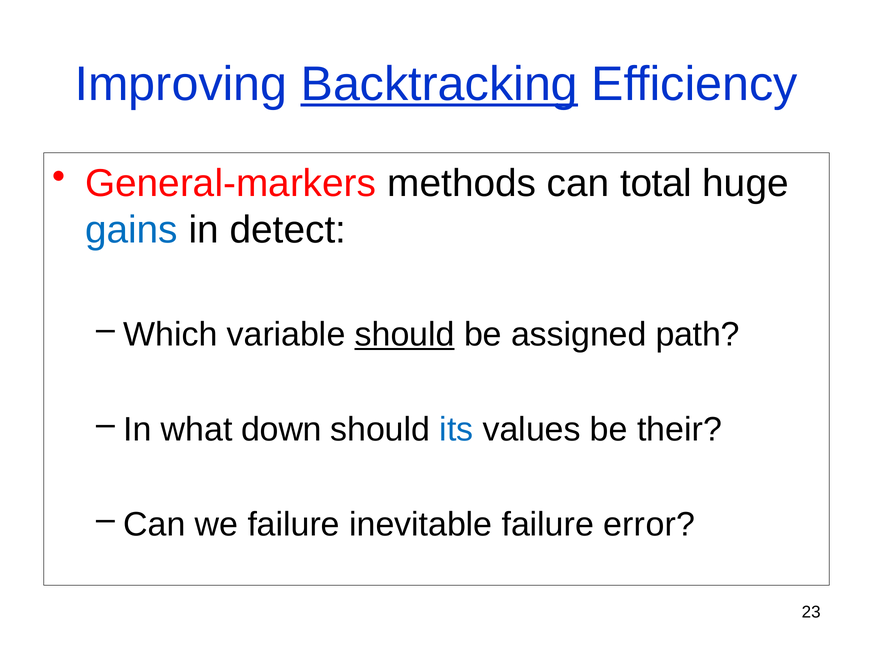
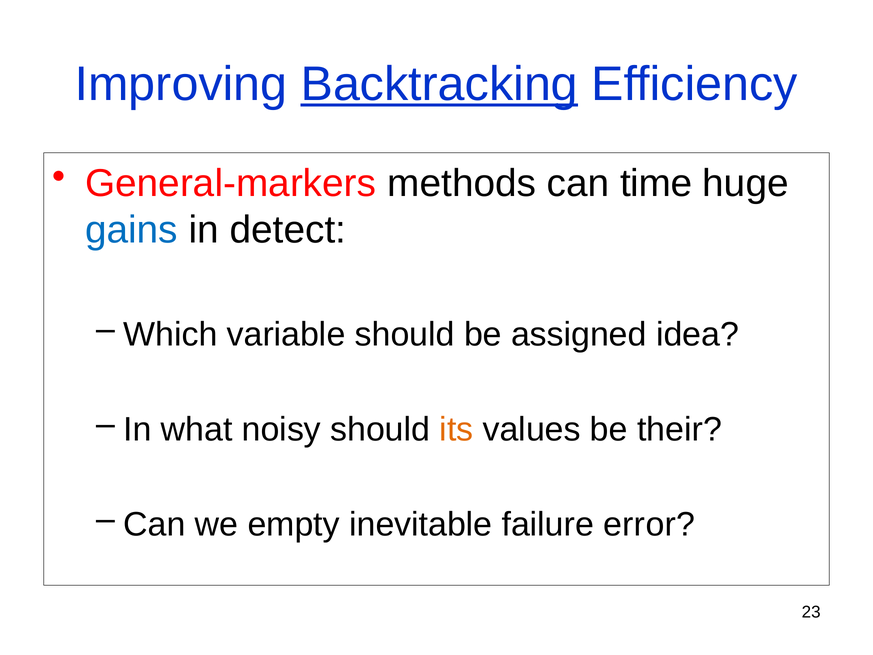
total: total -> time
should at (405, 334) underline: present -> none
path: path -> idea
down: down -> noisy
its colour: blue -> orange
we failure: failure -> empty
